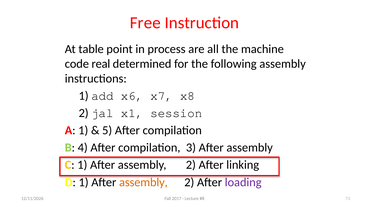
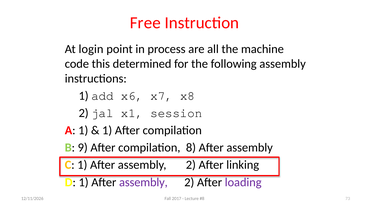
table: table -> login
real: real -> this
5 at (107, 130): 5 -> 1
4: 4 -> 9
3: 3 -> 8
assembly at (143, 182) colour: orange -> purple
